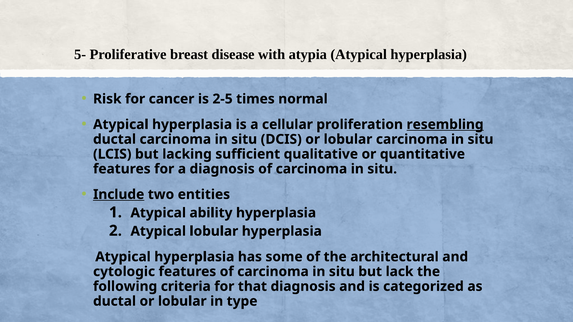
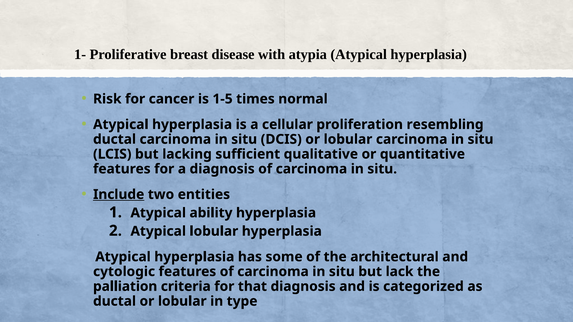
5-: 5- -> 1-
2-5: 2-5 -> 1-5
resembling underline: present -> none
following: following -> palliation
